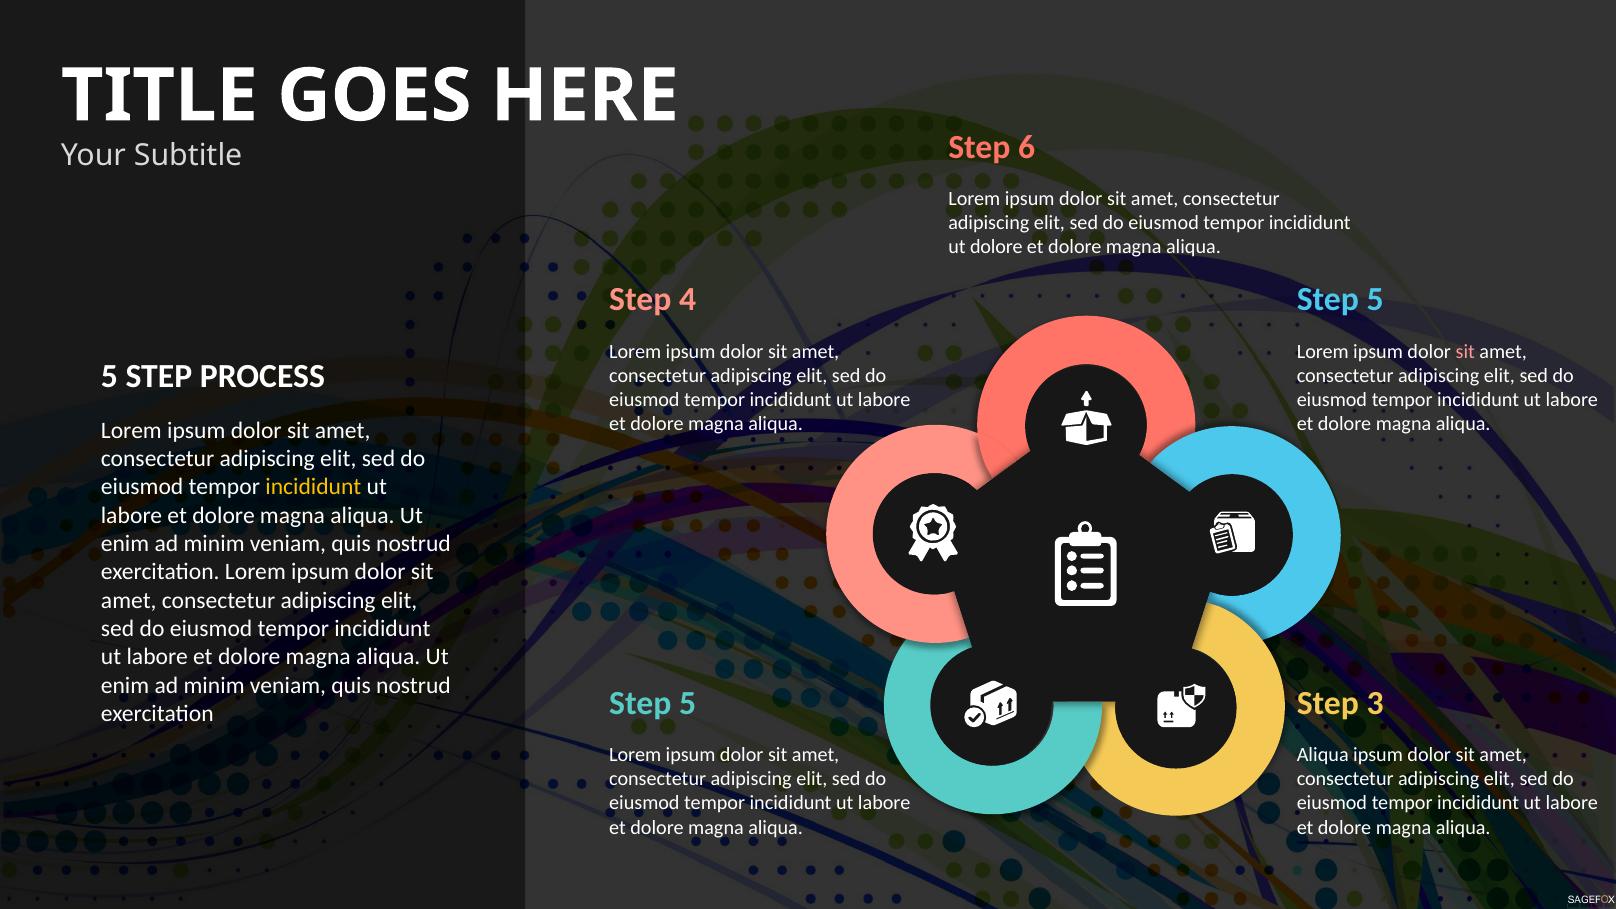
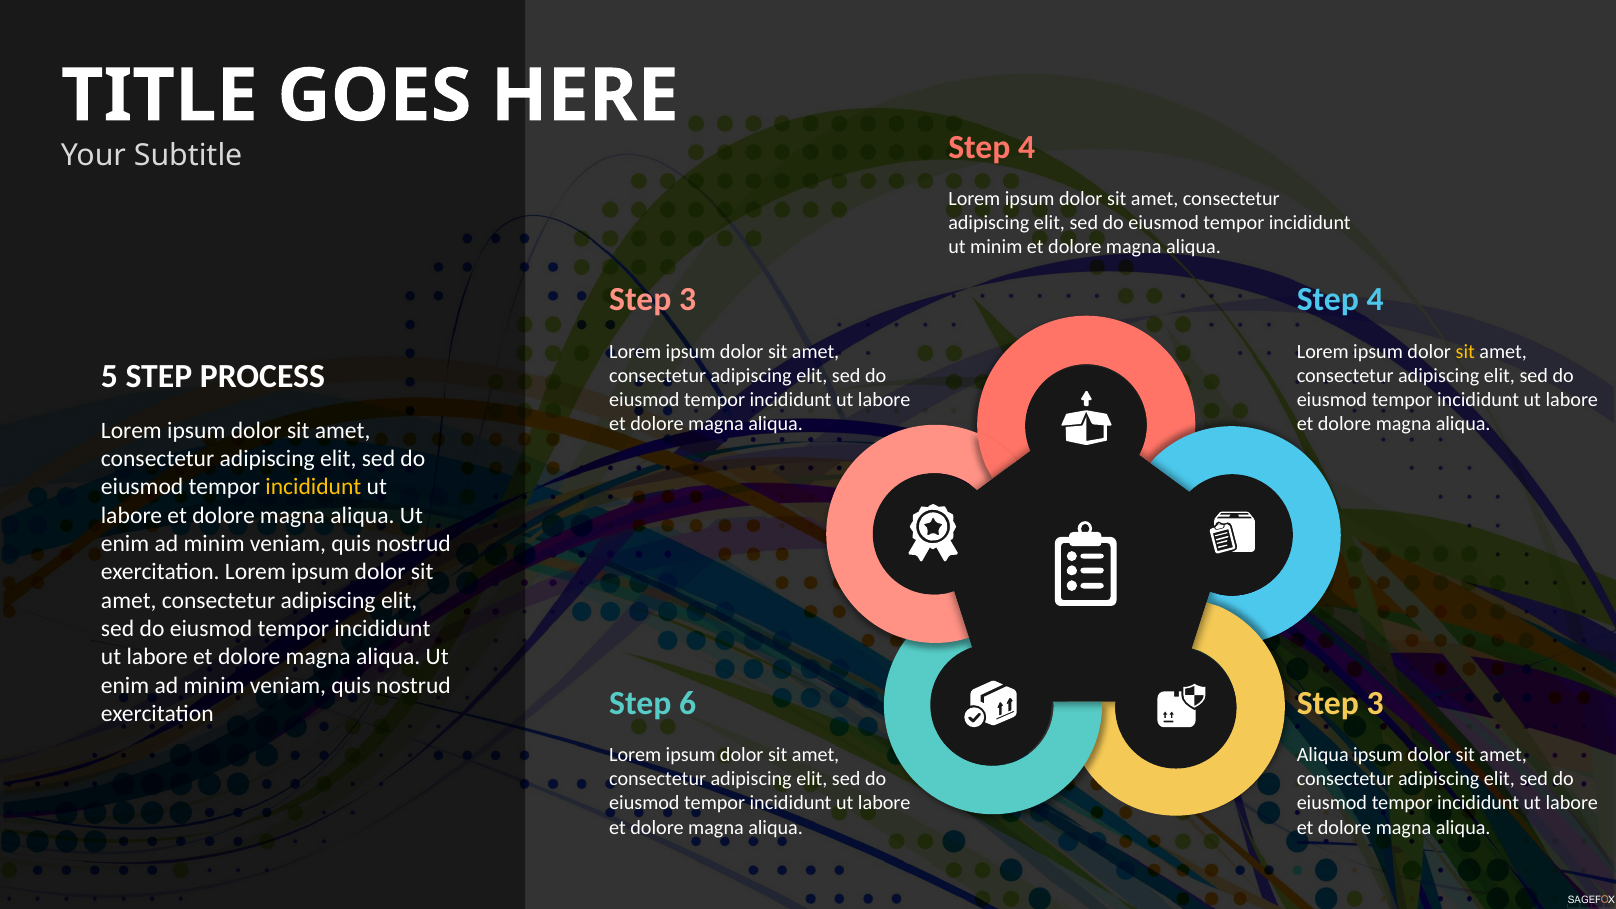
6 at (1027, 147): 6 -> 4
ut dolore: dolore -> minim
4 at (688, 300): 4 -> 3
5 at (1375, 300): 5 -> 4
sit at (1465, 351) colour: pink -> yellow
5 at (688, 703): 5 -> 6
